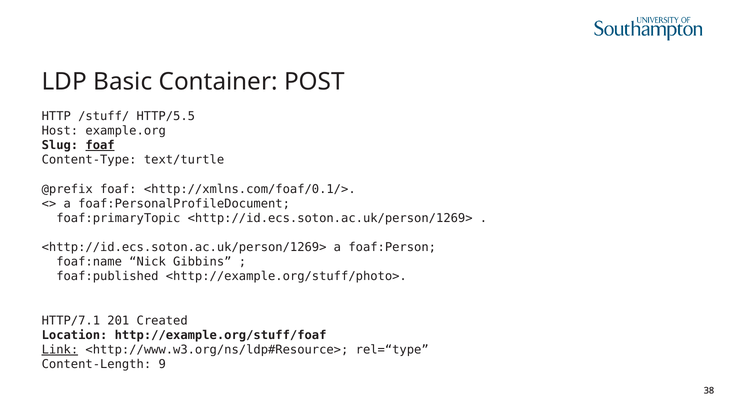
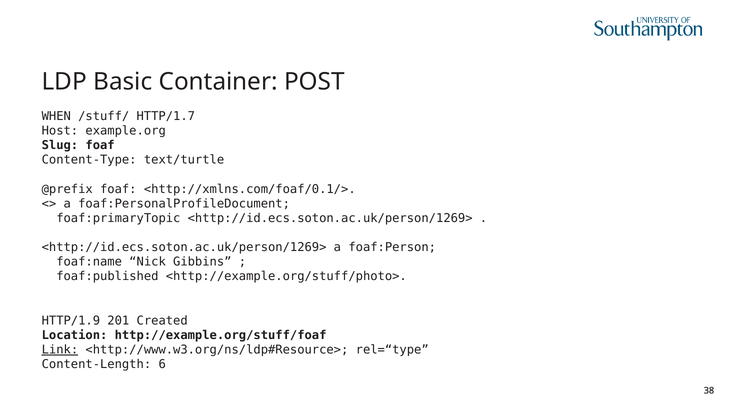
HTTP: HTTP -> WHEN
HTTP/5.5: HTTP/5.5 -> HTTP/1.7
foaf at (100, 146) underline: present -> none
HTTP/7.1: HTTP/7.1 -> HTTP/1.9
9: 9 -> 6
